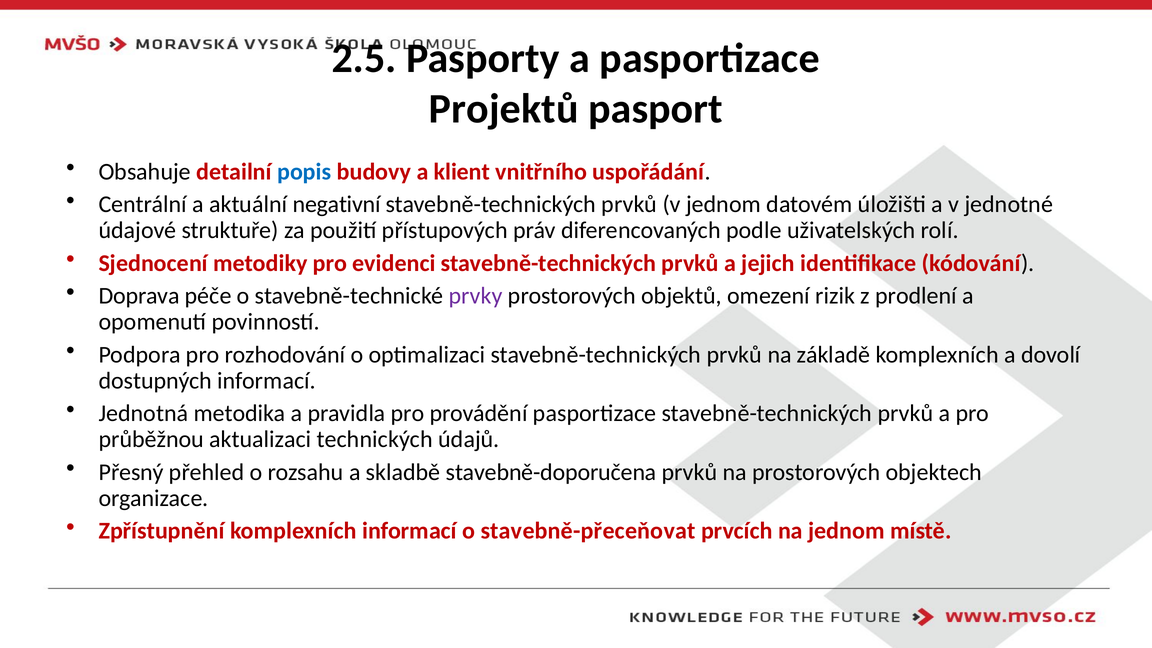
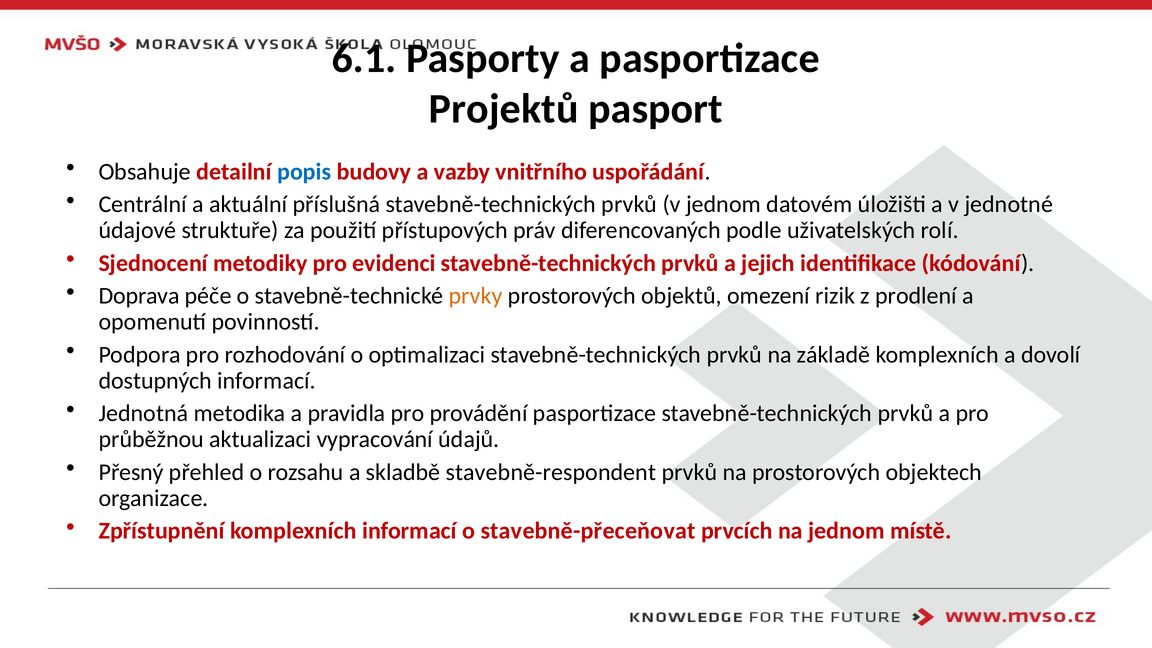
2.5: 2.5 -> 6.1
klient: klient -> vazby
negativní: negativní -> příslušná
prvky colour: purple -> orange
technických: technických -> vypracování
stavebně-doporučena: stavebně-doporučena -> stavebně-respondent
